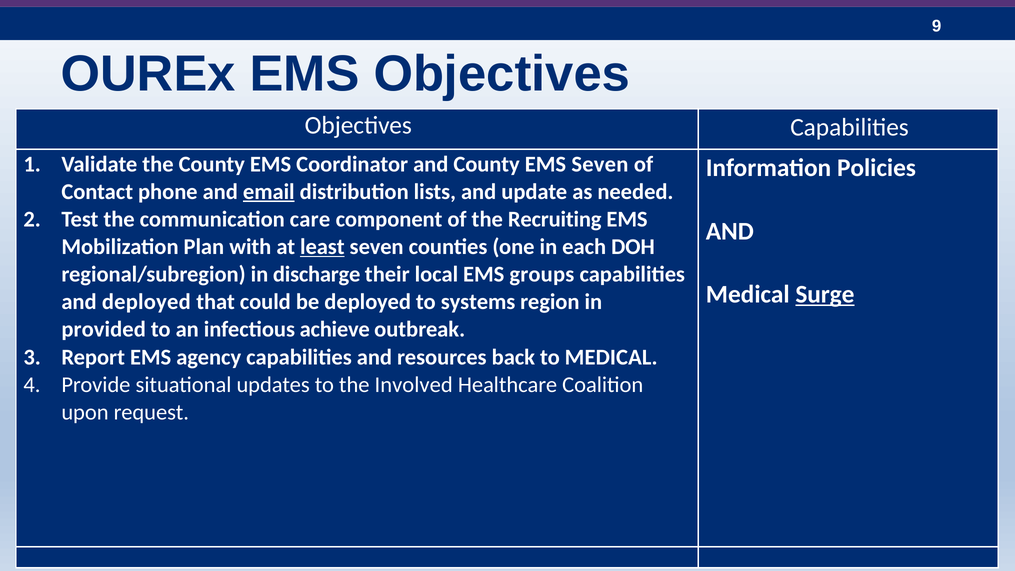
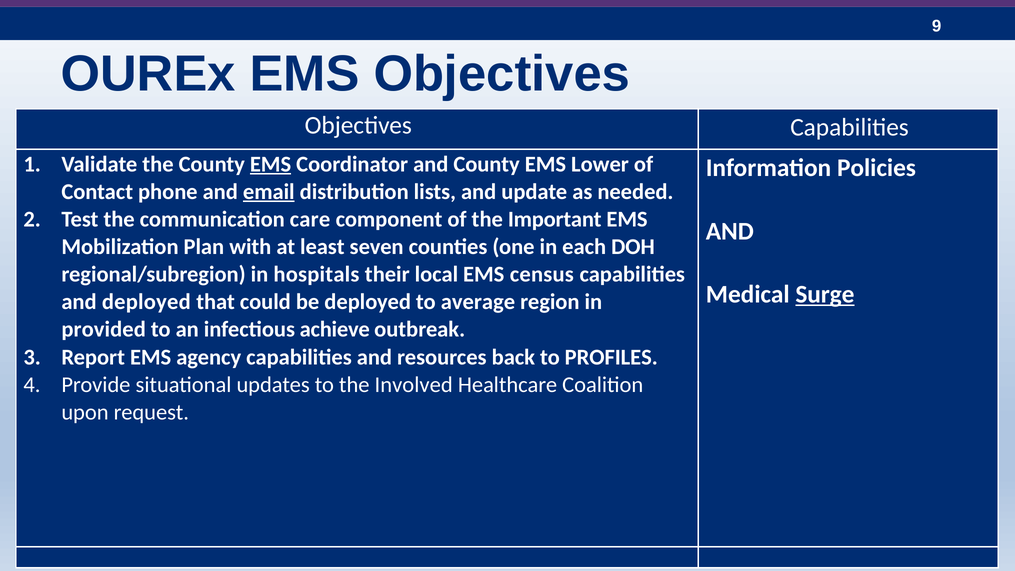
EMS at (271, 164) underline: none -> present
EMS Seven: Seven -> Lower
Recruiting: Recruiting -> Important
least underline: present -> none
discharge: discharge -> hospitals
groups: groups -> census
systems: systems -> average
to MEDICAL: MEDICAL -> PROFILES
